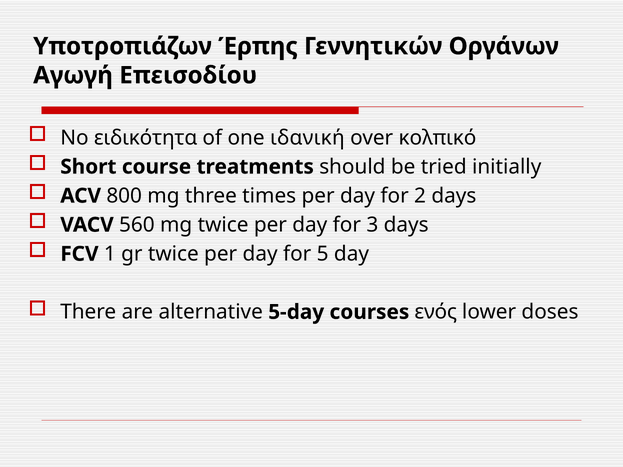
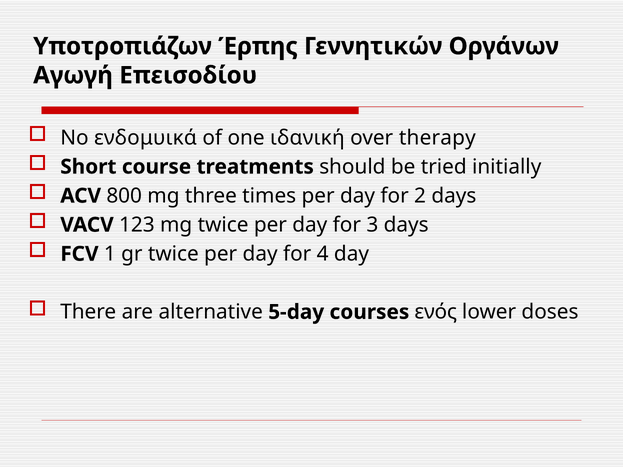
ειδικότητα: ειδικότητα -> ενδομυικά
κολπικό: κολπικό -> therapy
560: 560 -> 123
5: 5 -> 4
